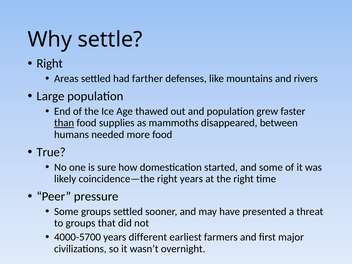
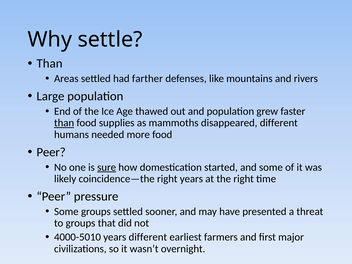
Right at (50, 64): Right -> Than
disappeared between: between -> different
True at (51, 152): True -> Peer
sure underline: none -> present
4000-5700: 4000-5700 -> 4000-5010
